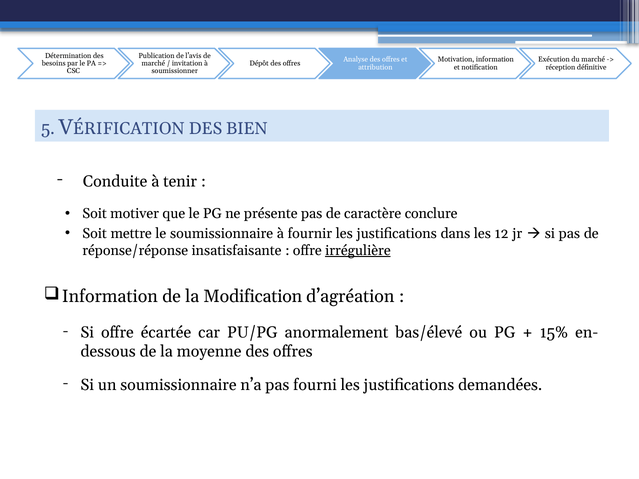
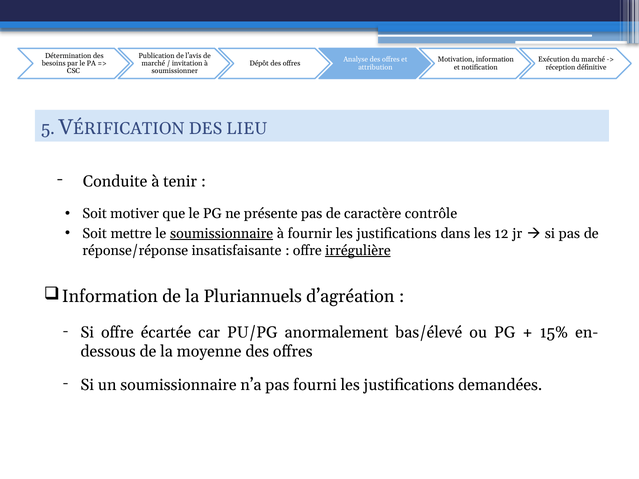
BIEN: BIEN -> LIEU
conclure: conclure -> contrôle
soumissionnaire at (222, 234) underline: none -> present
Modification: Modification -> Pluriannuels
